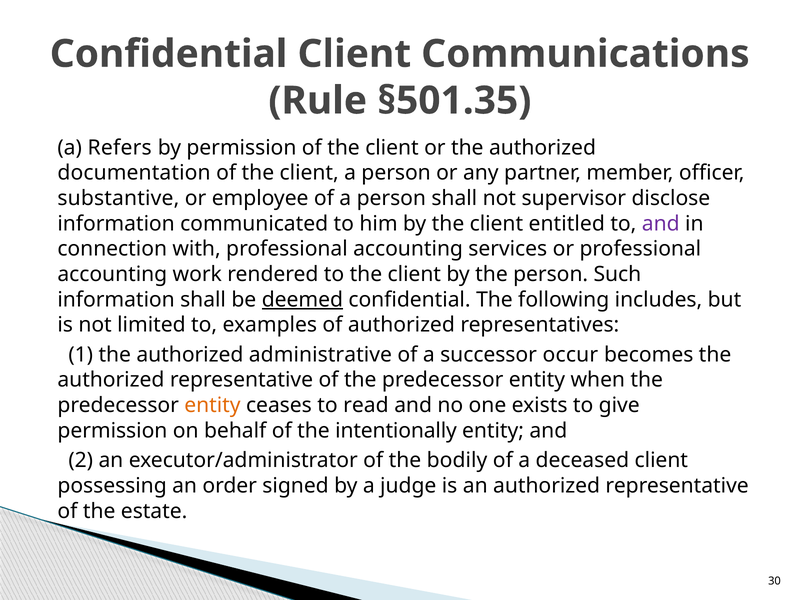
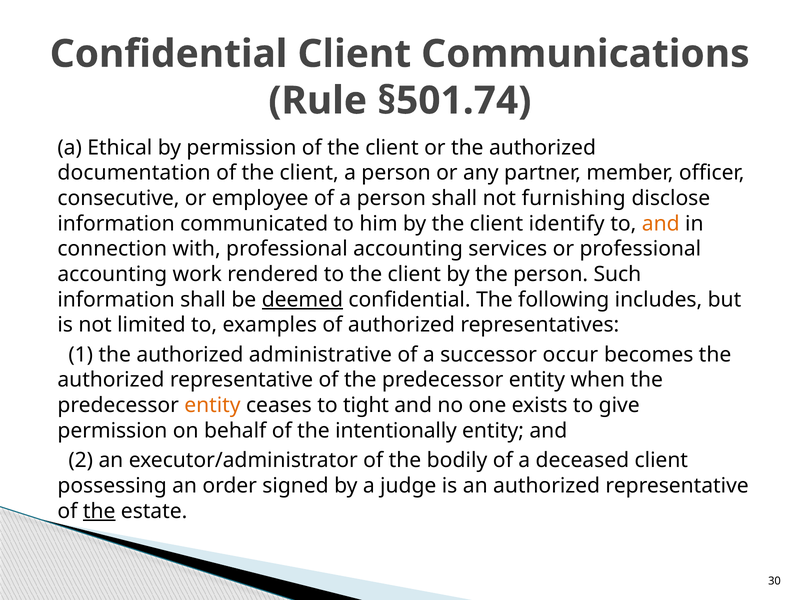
§501.35: §501.35 -> §501.74
Refers: Refers -> Ethical
substantive: substantive -> consecutive
supervisor: supervisor -> furnishing
entitled: entitled -> identify
and at (661, 224) colour: purple -> orange
read: read -> tight
the at (99, 511) underline: none -> present
